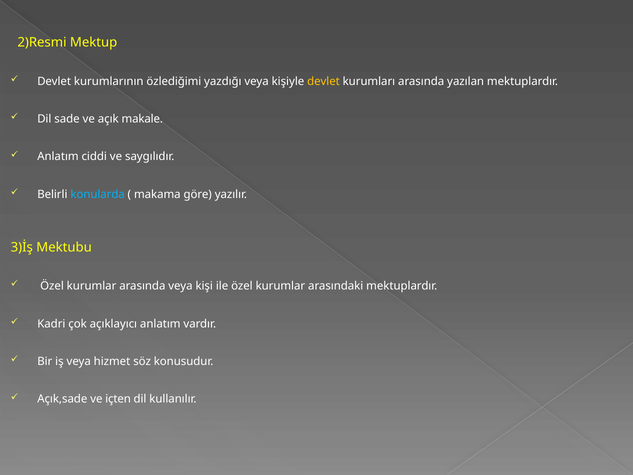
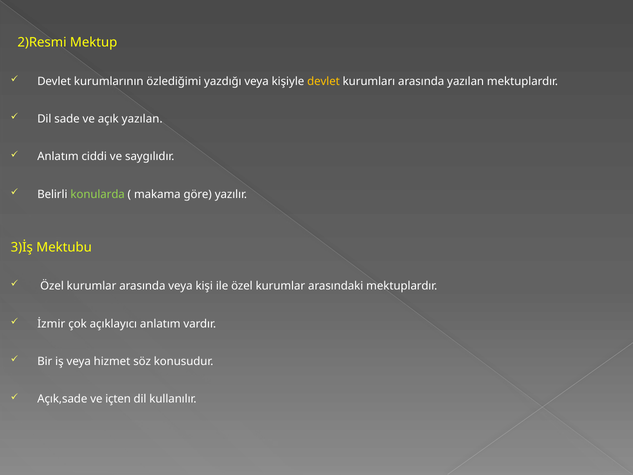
açık makale: makale -> yazılan
konularda colour: light blue -> light green
Kadri: Kadri -> İzmir
